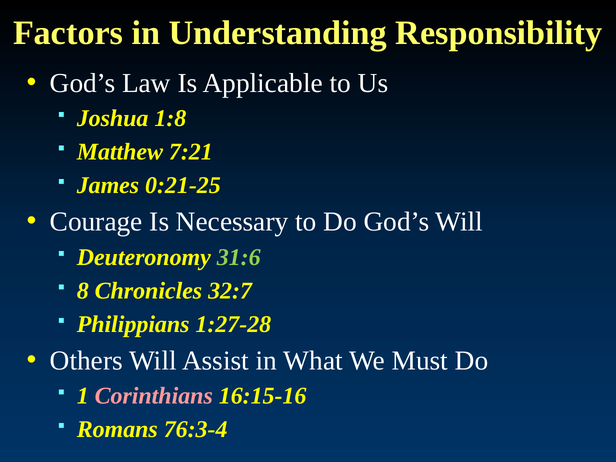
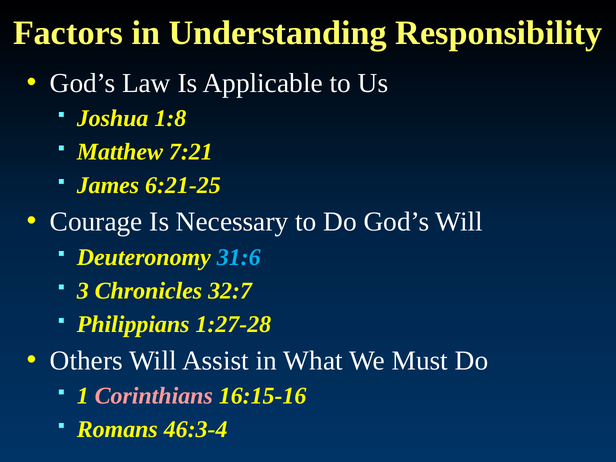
0:21-25: 0:21-25 -> 6:21-25
31:6 colour: light green -> light blue
8: 8 -> 3
76:3-4: 76:3-4 -> 46:3-4
